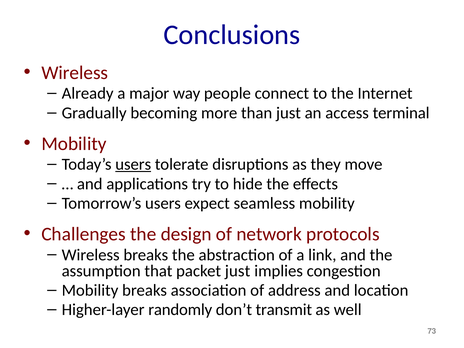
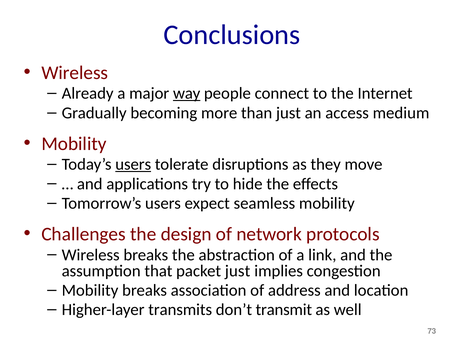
way underline: none -> present
terminal: terminal -> medium
randomly: randomly -> transmits
